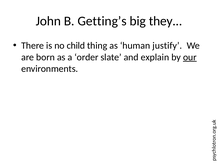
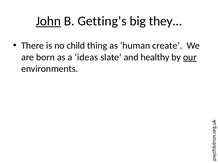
John underline: none -> present
justify: justify -> create
order: order -> ideas
explain: explain -> healthy
